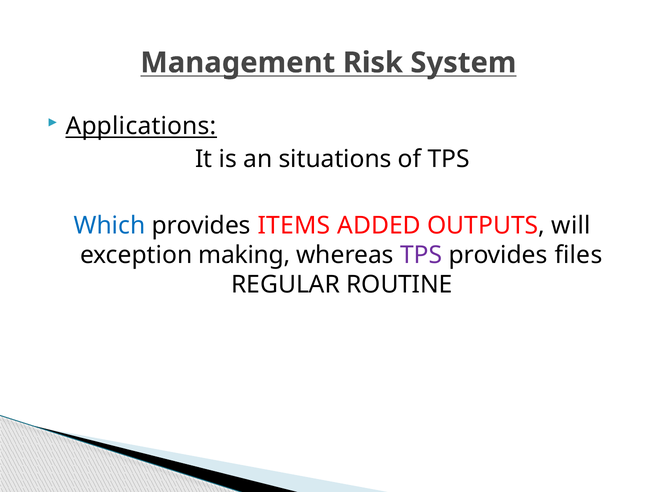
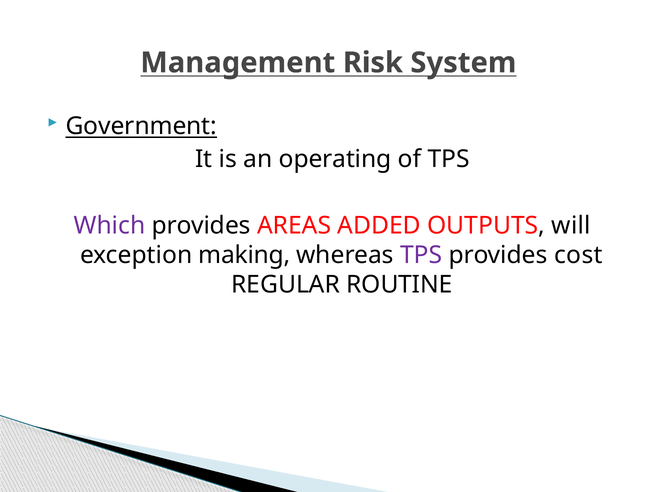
Applications: Applications -> Government
situations: situations -> operating
Which colour: blue -> purple
ITEMS: ITEMS -> AREAS
files: files -> cost
